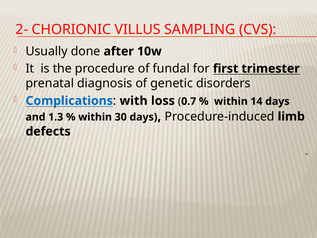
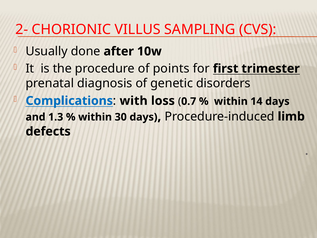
fundal: fundal -> points
